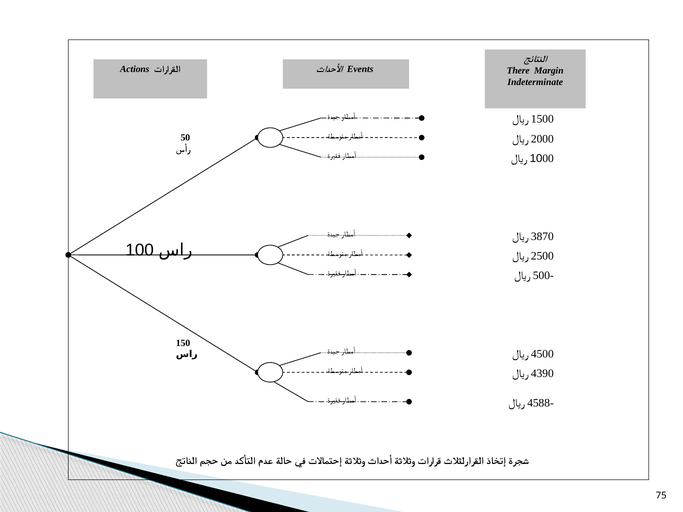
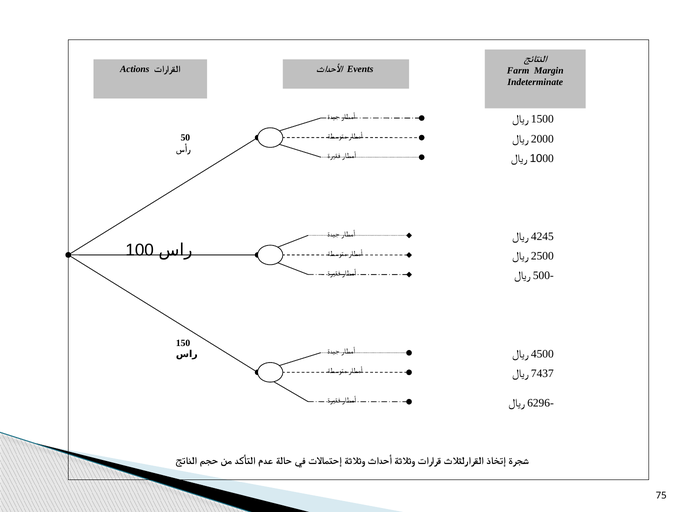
There: There -> Farm
3870: 3870 -> 4245
4390: 4390 -> 7437
4588: 4588 -> 6296
